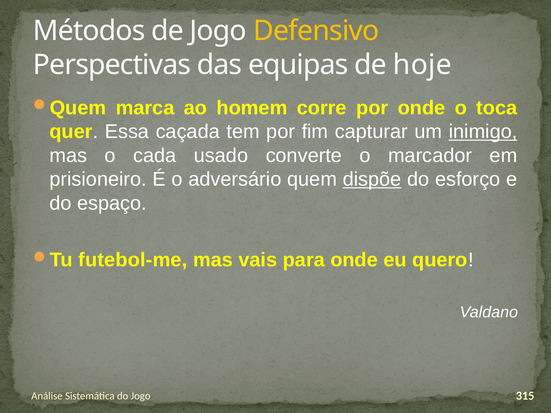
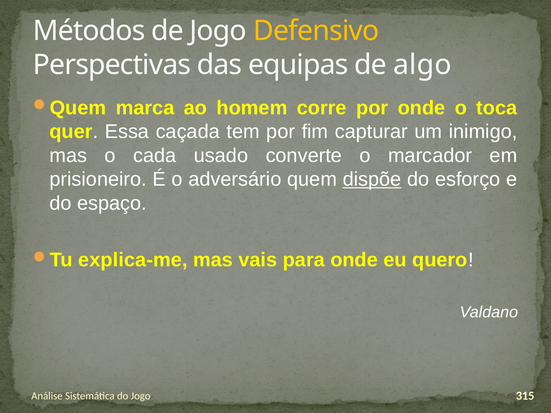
hoje: hoje -> algo
inimigo underline: present -> none
futebol-me: futebol-me -> explica-me
